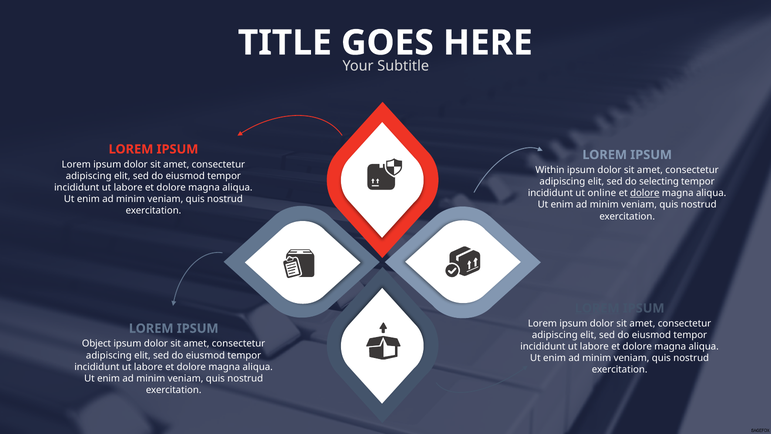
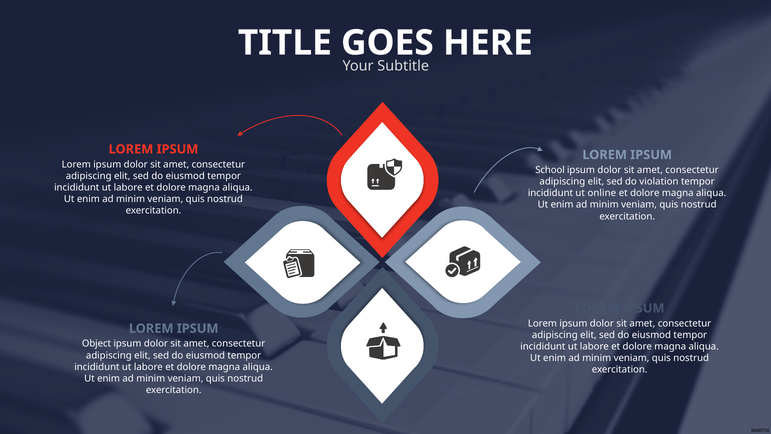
Within: Within -> School
selecting: selecting -> violation
dolore at (645, 193) underline: present -> none
